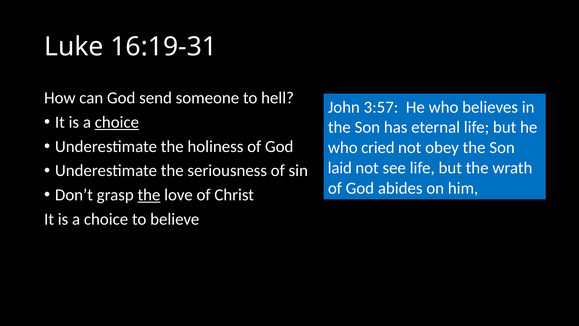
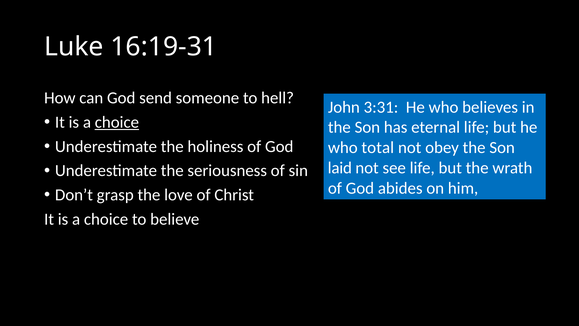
3:57: 3:57 -> 3:31
cried: cried -> total
the at (149, 195) underline: present -> none
